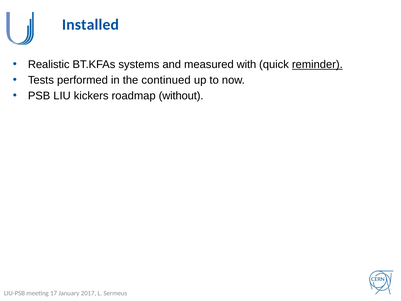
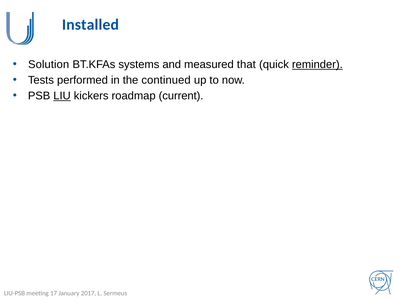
Realistic: Realistic -> Solution
with: with -> that
LIU underline: none -> present
without: without -> current
